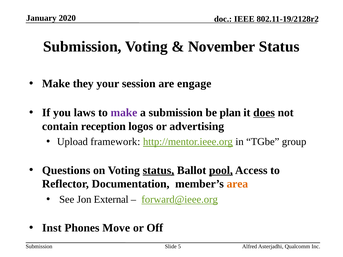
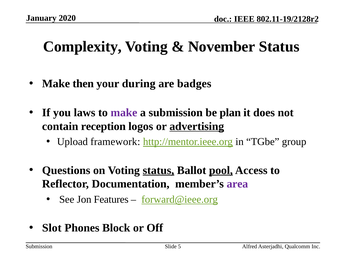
Submission at (82, 47): Submission -> Complexity
they: they -> then
session: session -> during
engage: engage -> badges
does underline: present -> none
advertising underline: none -> present
area colour: orange -> purple
External: External -> Features
Inst: Inst -> Slot
Move: Move -> Block
